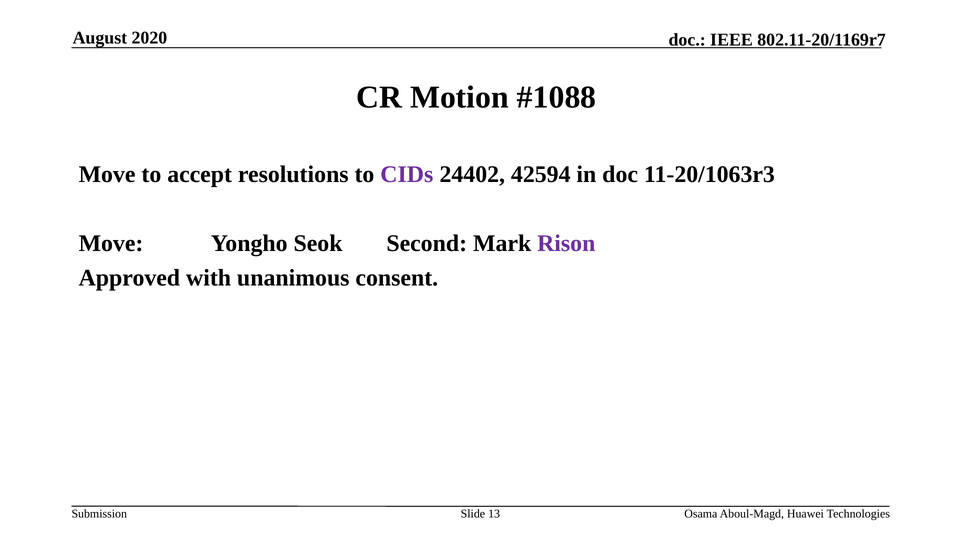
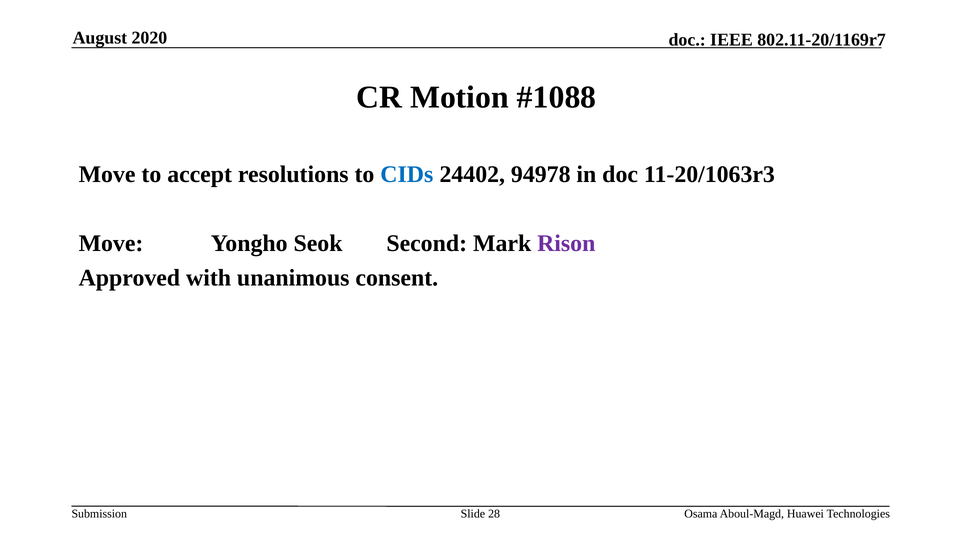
CIDs colour: purple -> blue
42594: 42594 -> 94978
13: 13 -> 28
